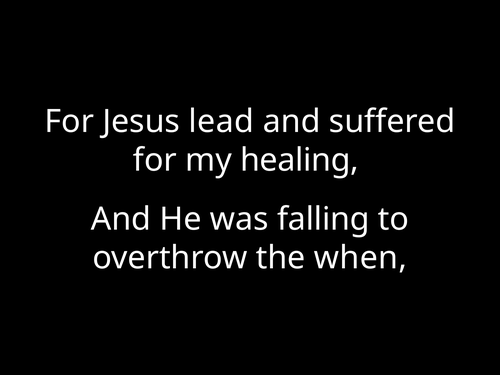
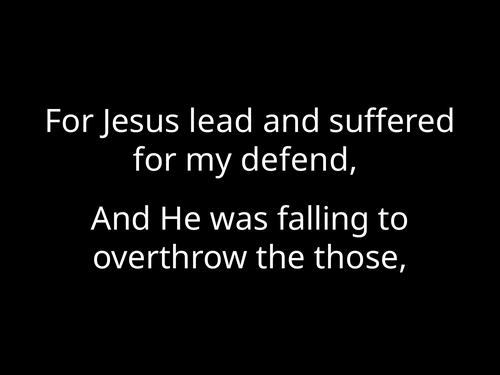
healing: healing -> defend
when: when -> those
